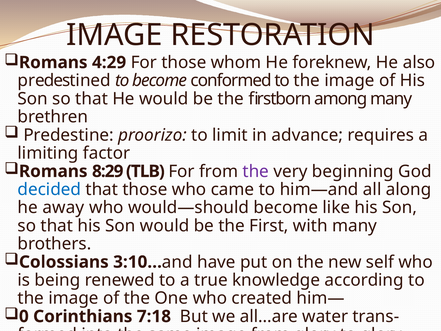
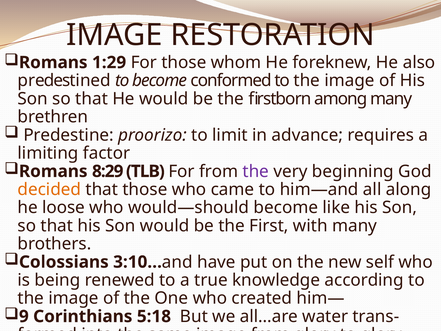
4:29: 4:29 -> 1:29
decided colour: blue -> orange
away: away -> loose
0: 0 -> 9
7:18: 7:18 -> 5:18
